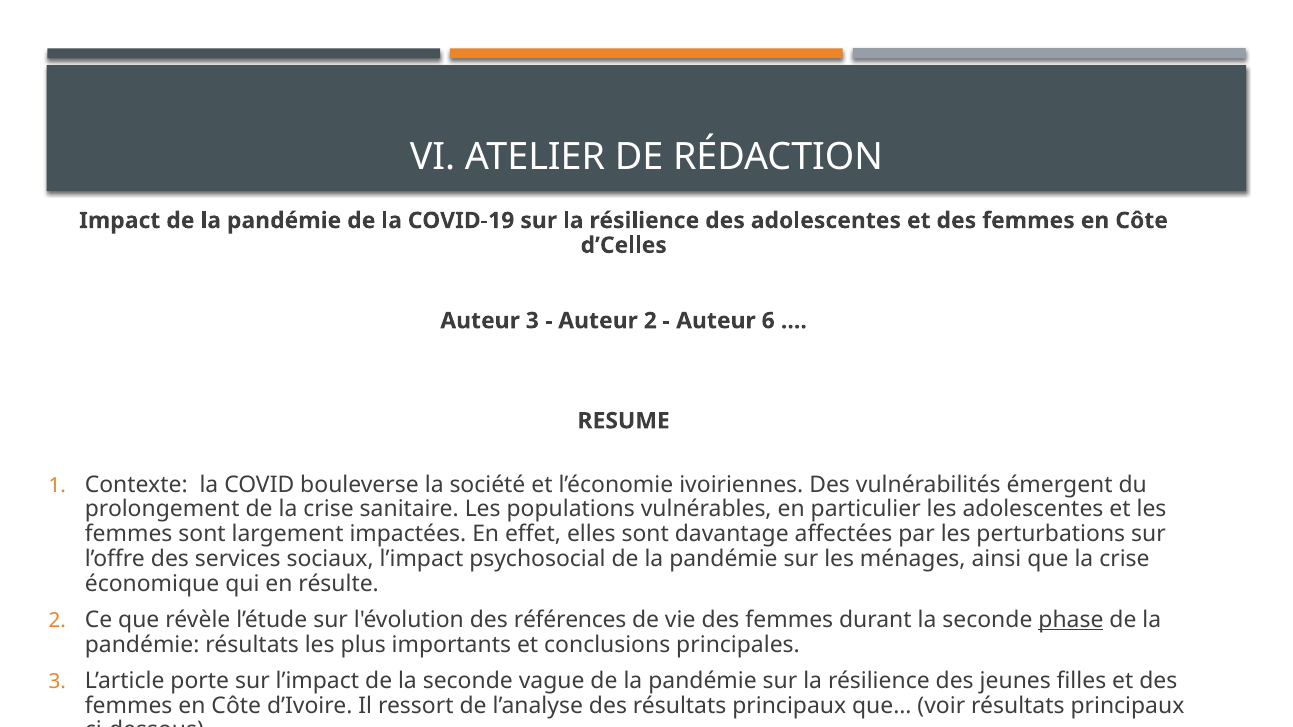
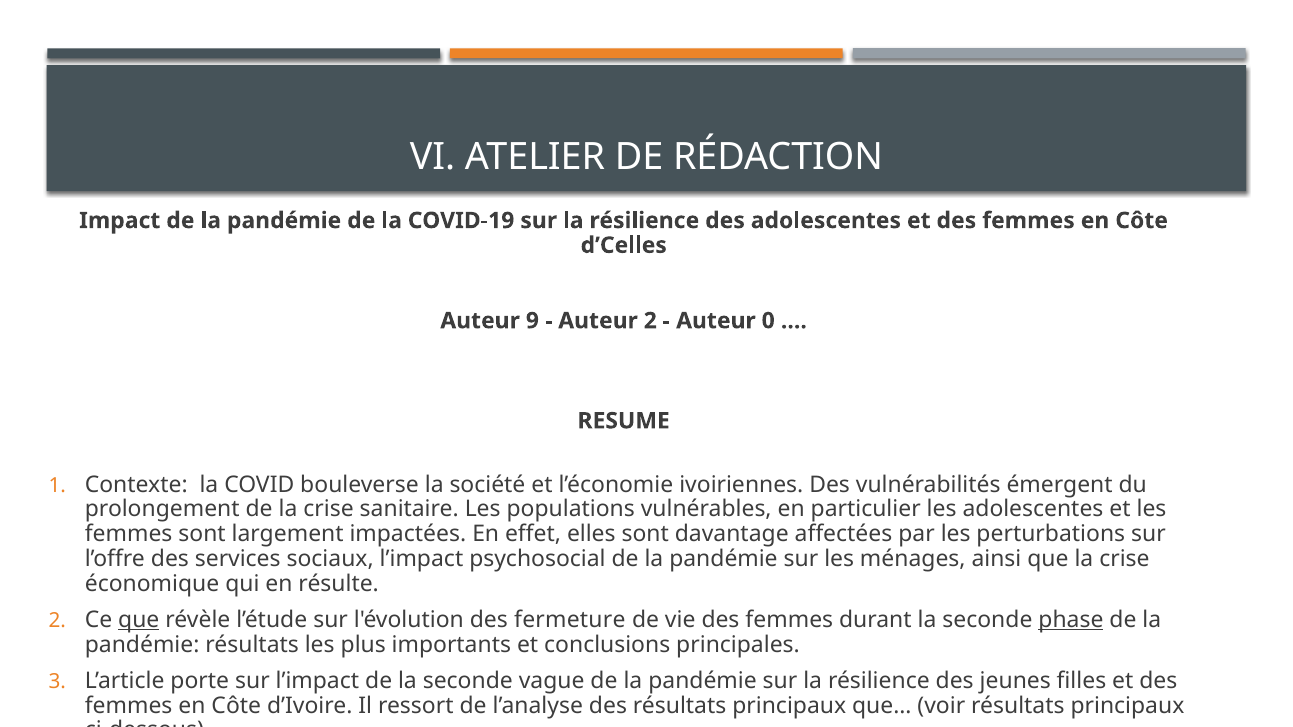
Auteur 3: 3 -> 9
6: 6 -> 0
que at (139, 620) underline: none -> present
références: références -> fermeture
